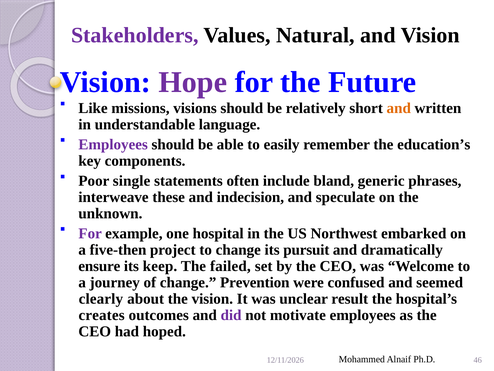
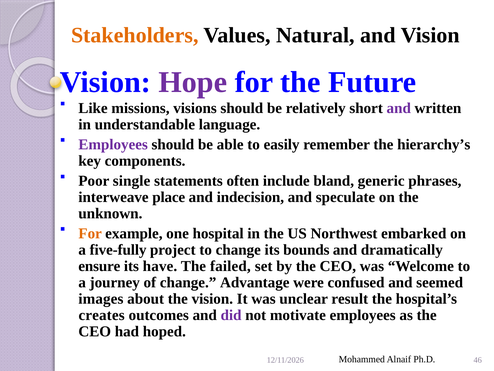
Stakeholders colour: purple -> orange
and at (399, 108) colour: orange -> purple
education’s: education’s -> hierarchy’s
these: these -> place
For at (90, 233) colour: purple -> orange
five-then: five-then -> five-fully
pursuit: pursuit -> bounds
keep: keep -> have
Prevention: Prevention -> Advantage
clearly: clearly -> images
